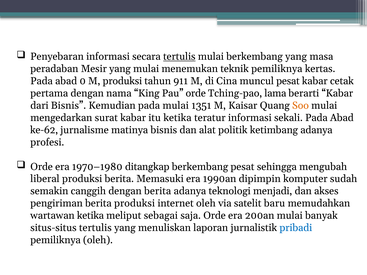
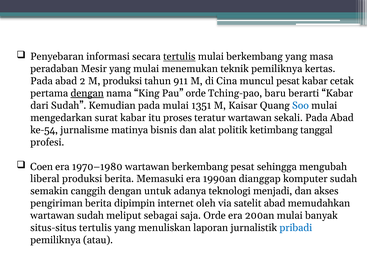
0: 0 -> 2
dengan at (87, 93) underline: none -> present
lama: lama -> baru
dari Bisnis: Bisnis -> Sudah
Soo colour: orange -> blue
itu ketika: ketika -> proses
teratur informasi: informasi -> wartawan
ke-62: ke-62 -> ke-54
ketimbang adanya: adanya -> tanggal
Orde at (42, 167): Orde -> Coen
1970–1980 ditangkap: ditangkap -> wartawan
dipimpin: dipimpin -> dianggap
dengan berita: berita -> untuk
berita produksi: produksi -> dipimpin
satelit baru: baru -> abad
wartawan ketika: ketika -> sudah
pemiliknya oleh: oleh -> atau
